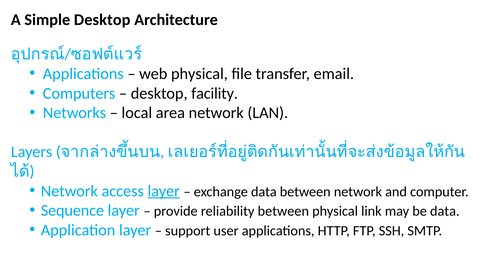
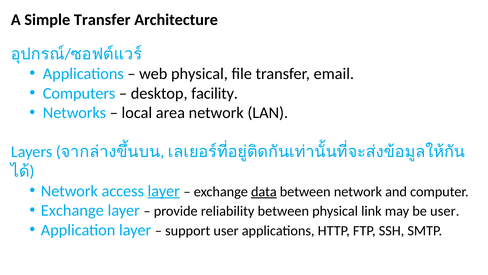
Simple Desktop: Desktop -> Transfer
data at (264, 191) underline: none -> present
Sequence at (72, 210): Sequence -> Exchange
be data: data -> user
